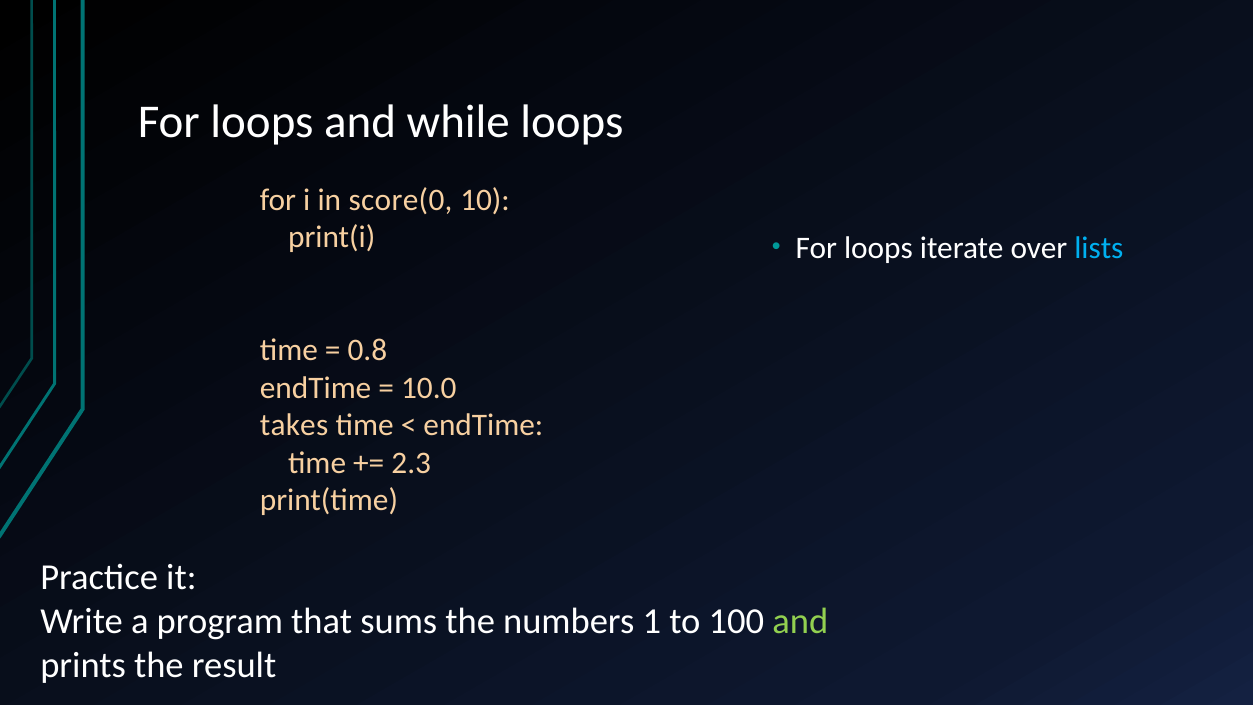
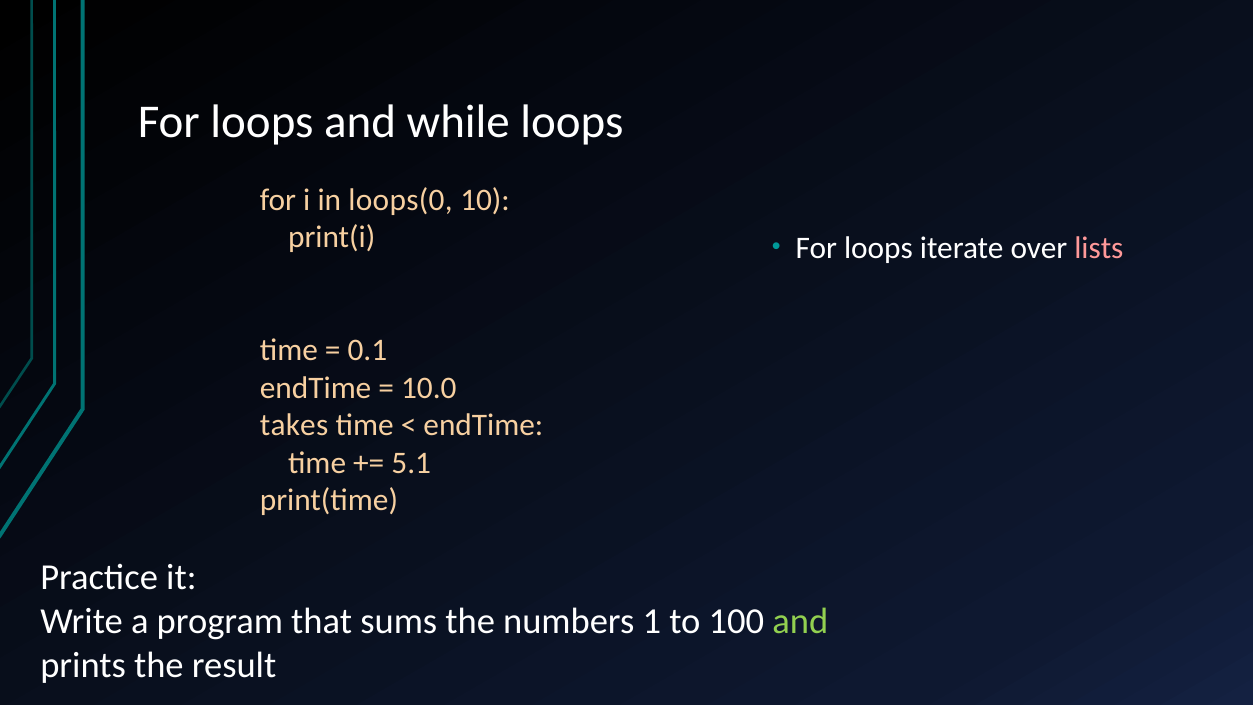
score(0: score(0 -> loops(0
lists colour: light blue -> pink
0.8: 0.8 -> 0.1
2.3: 2.3 -> 5.1
